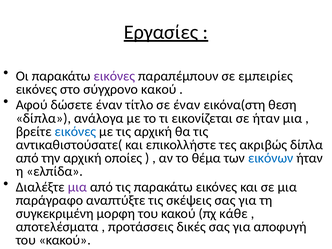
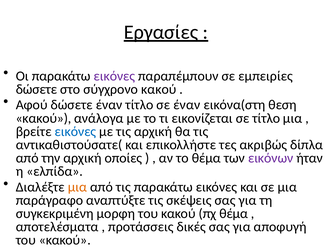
εικόνες at (36, 89): εικόνες -> δώσετε
δίπλα at (43, 118): δίπλα -> κακού
σε ήταν: ήταν -> τίτλο
εικόνων colour: blue -> purple
μια at (77, 187) colour: purple -> orange
πχ κάθε: κάθε -> θέμα
